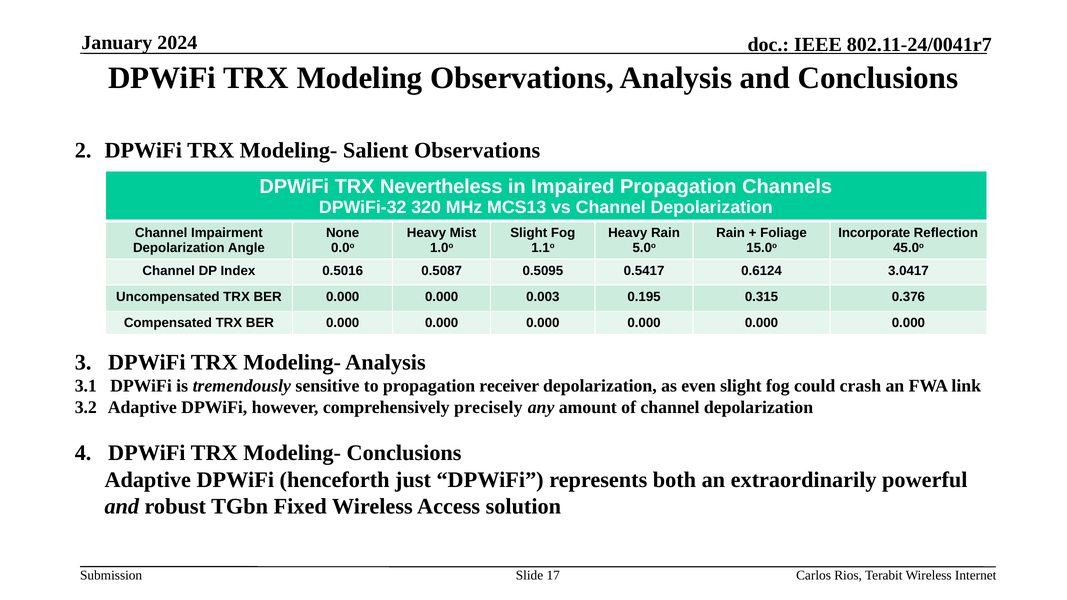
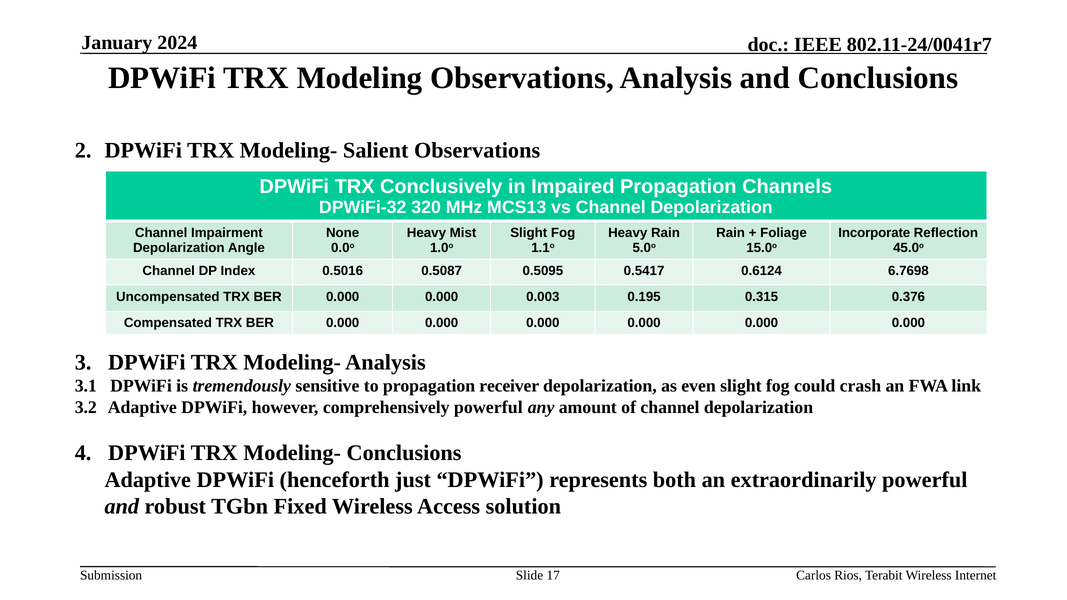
Nevertheless: Nevertheless -> Conclusively
3.0417: 3.0417 -> 6.7698
comprehensively precisely: precisely -> powerful
